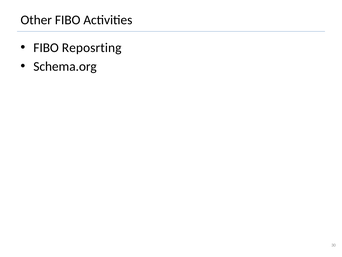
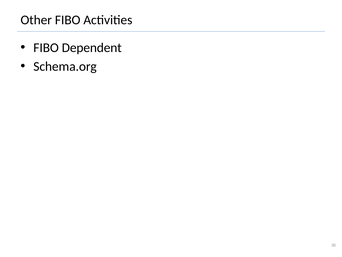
Reposrting: Reposrting -> Dependent
